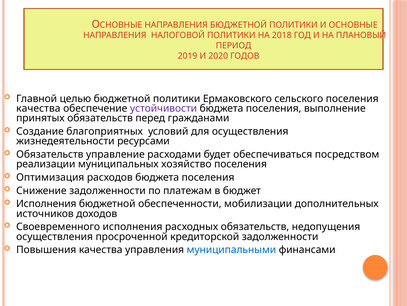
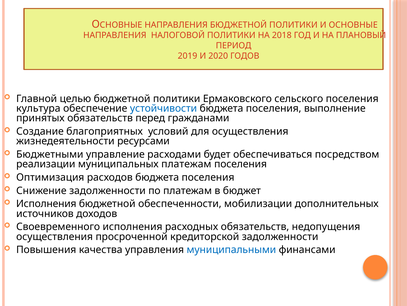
качества at (38, 108): качества -> культура
устойчивости colour: purple -> blue
Обязательств at (50, 154): Обязательств -> Бюджетными
муниципальных хозяйство: хозяйство -> платежам
